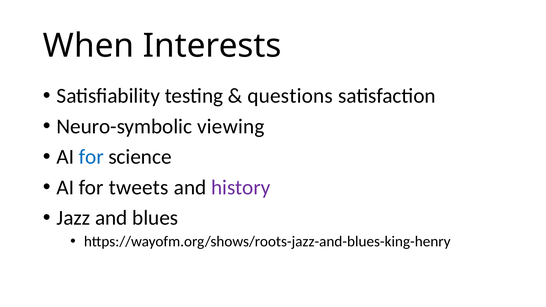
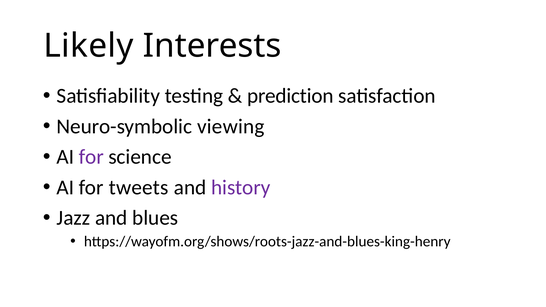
When: When -> Likely
questions: questions -> prediction
for at (91, 157) colour: blue -> purple
